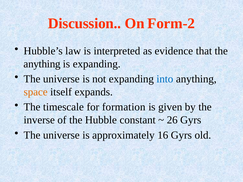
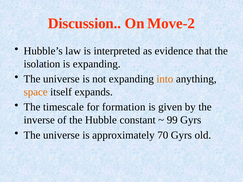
Form-2: Form-2 -> Move-2
anything at (42, 64): anything -> isolation
into colour: blue -> orange
26: 26 -> 99
16: 16 -> 70
